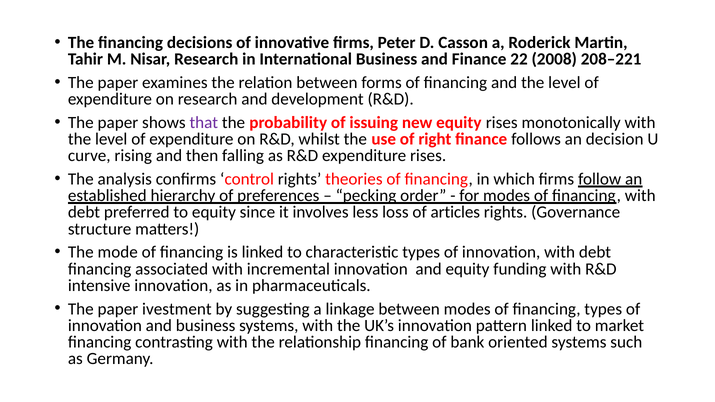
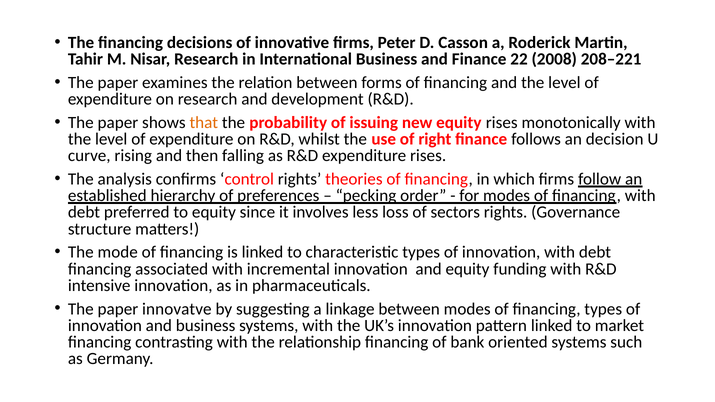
that colour: purple -> orange
articles: articles -> sectors
ivestment: ivestment -> innovatve
